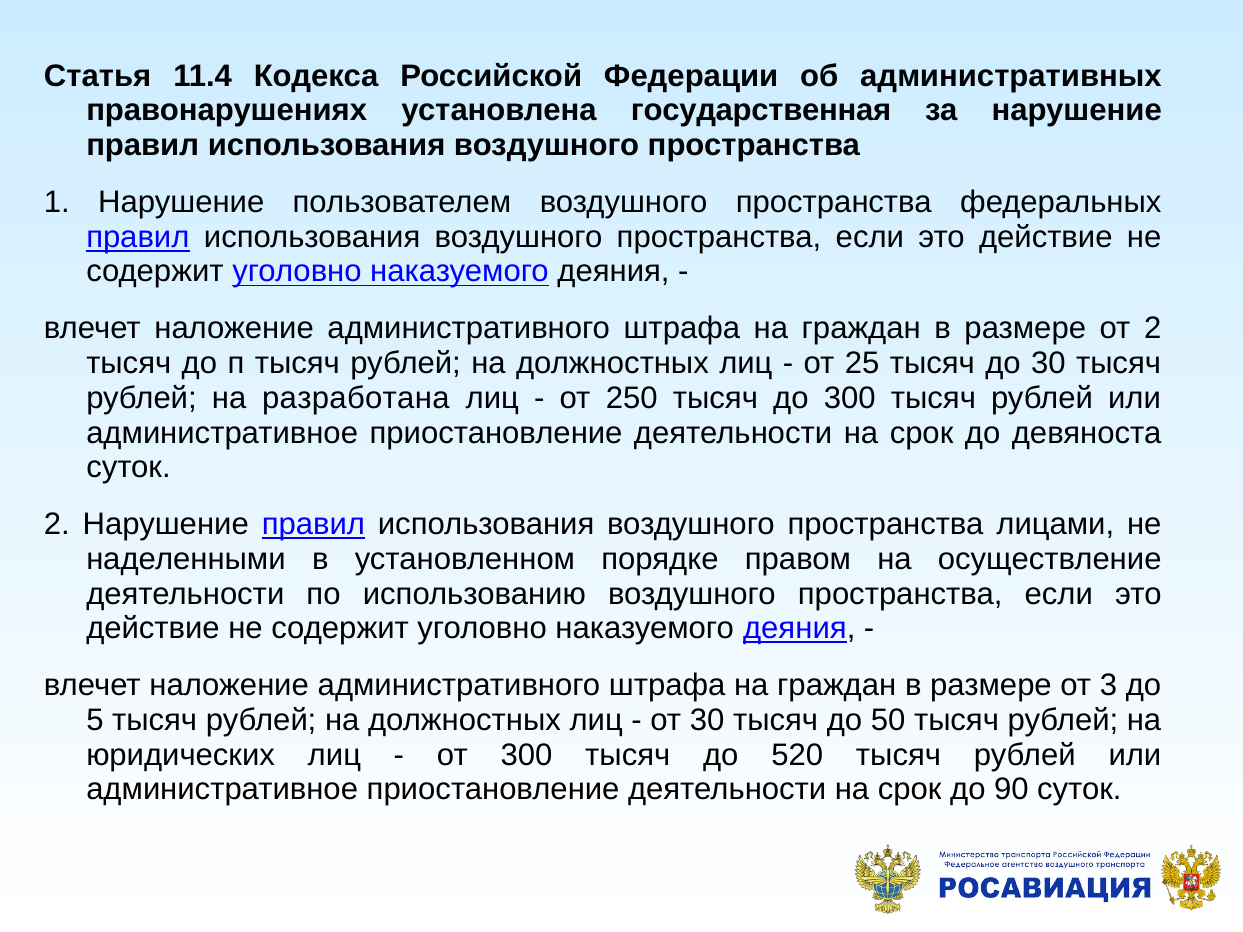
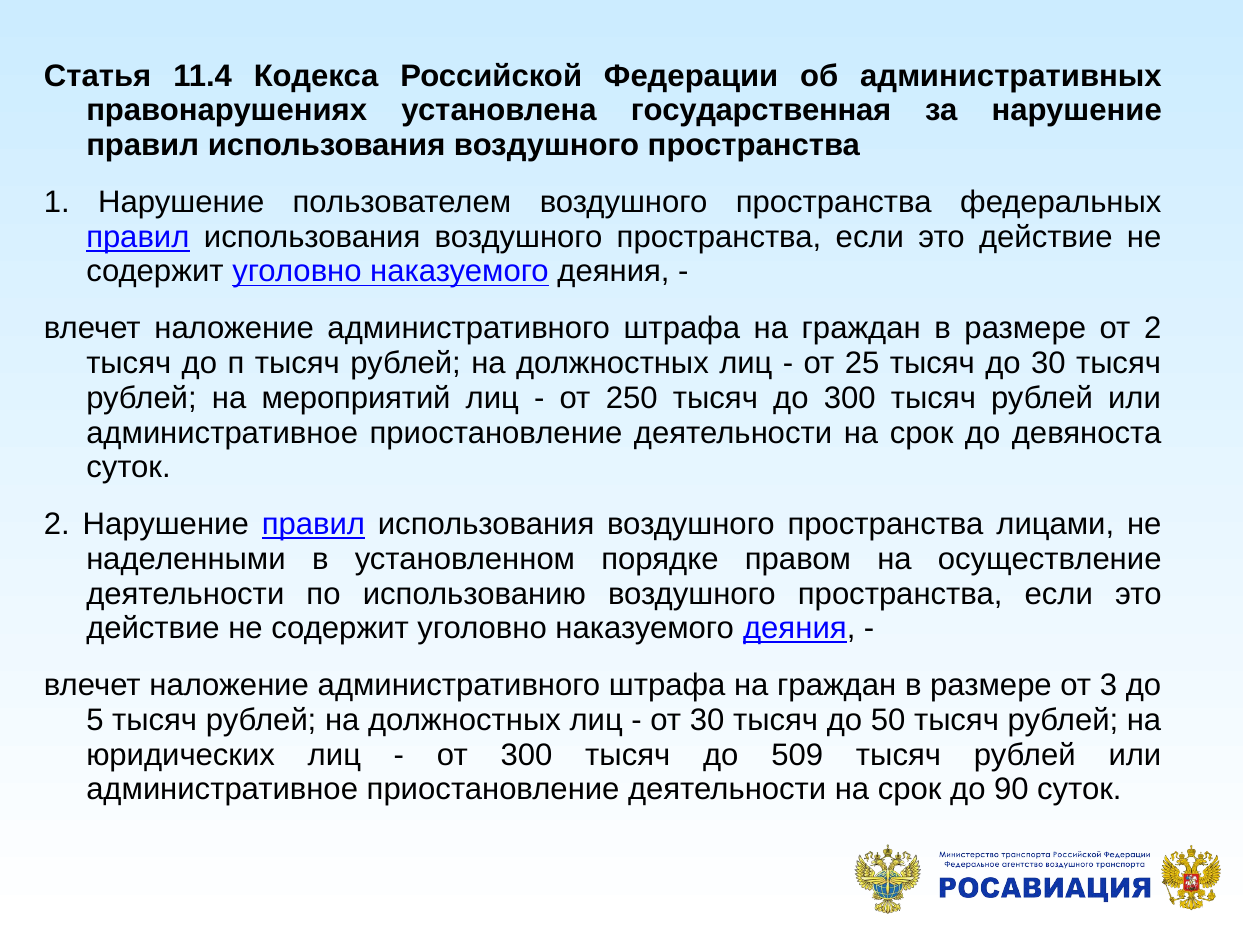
разработана: разработана -> мероприятий
520: 520 -> 509
